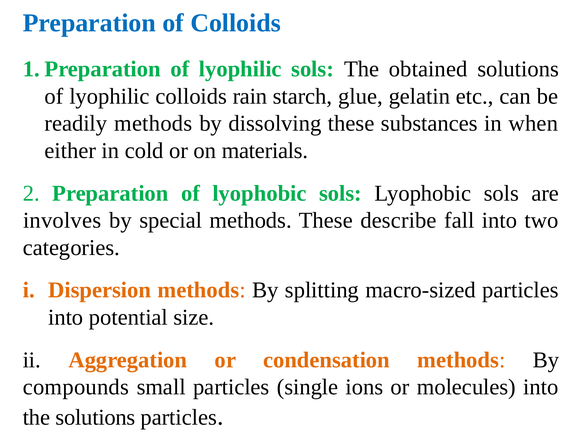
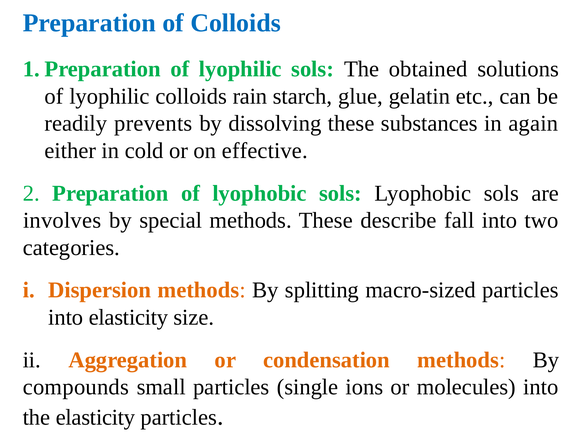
readily methods: methods -> prevents
when: when -> again
materials: materials -> effective
into potential: potential -> elasticity
the solutions: solutions -> elasticity
